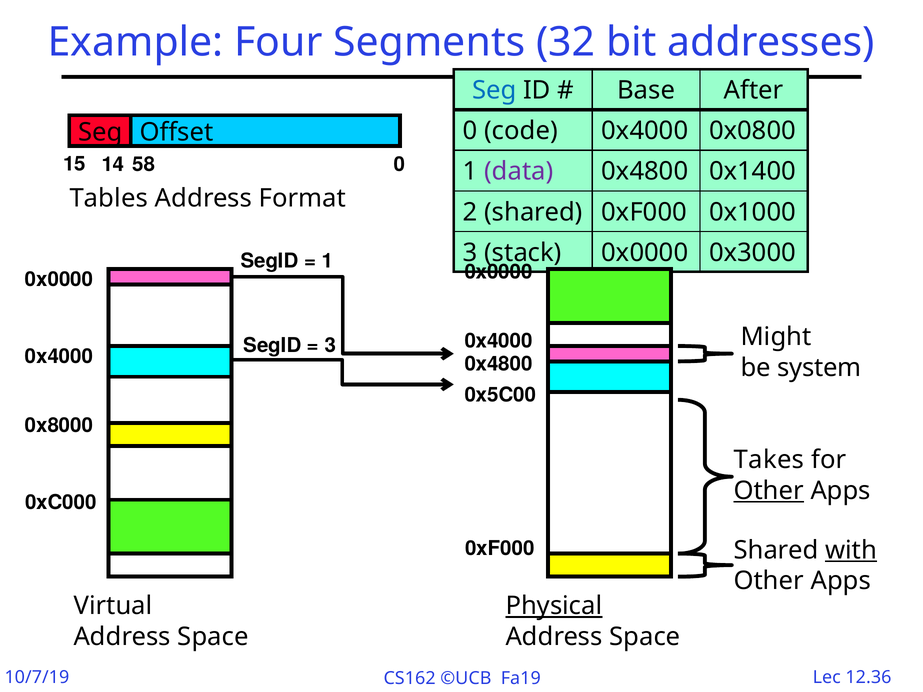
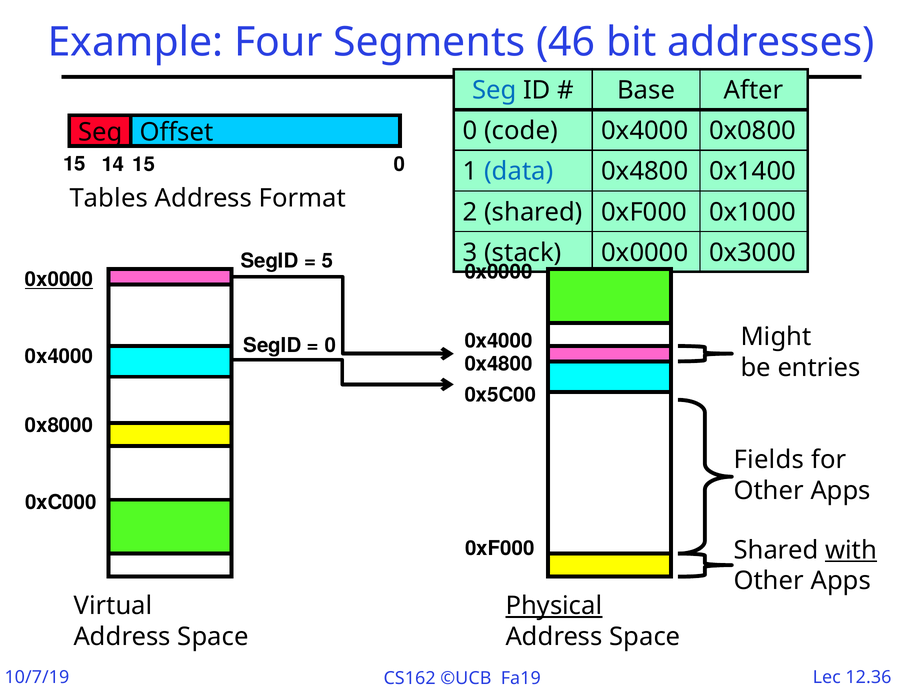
32: 32 -> 46
14 58: 58 -> 15
data colour: purple -> blue
1 at (327, 261): 1 -> 5
0x0000 at (59, 280) underline: none -> present
3 at (330, 346): 3 -> 0
system: system -> entries
Takes: Takes -> Fields
Other at (769, 491) underline: present -> none
